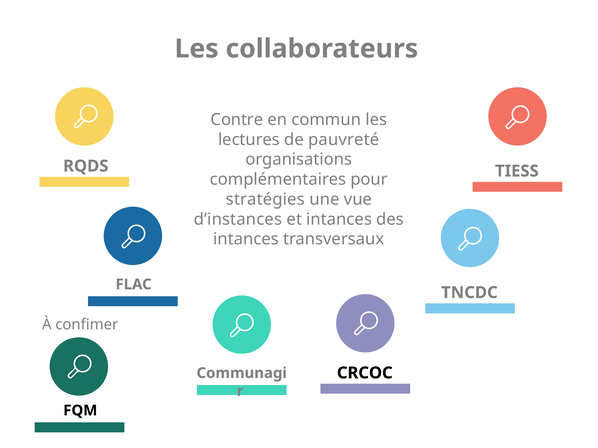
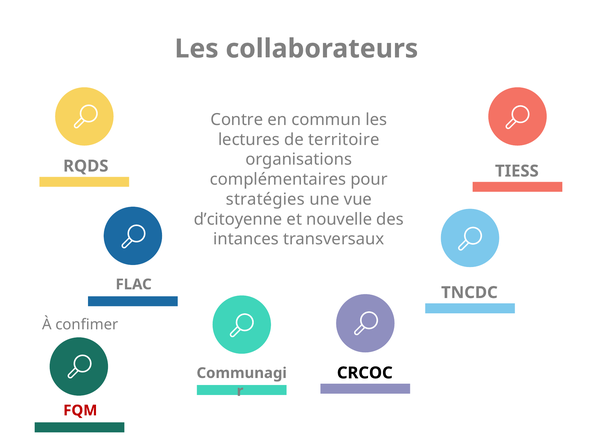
pauvreté: pauvreté -> territoire
d’instances: d’instances -> d’citoyenne
et intances: intances -> nouvelle
FQM colour: black -> red
